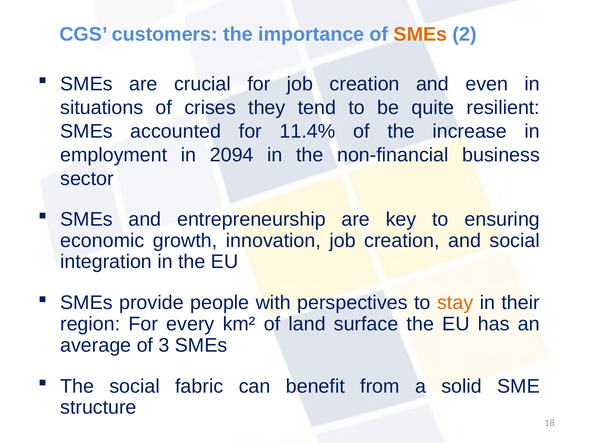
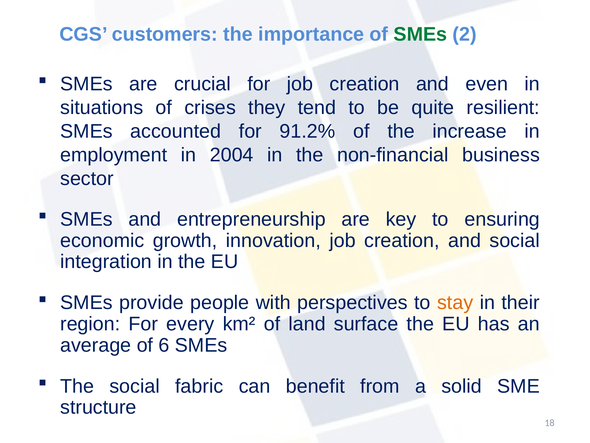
SMEs at (420, 34) colour: orange -> green
11.4%: 11.4% -> 91.2%
2094: 2094 -> 2004
3: 3 -> 6
